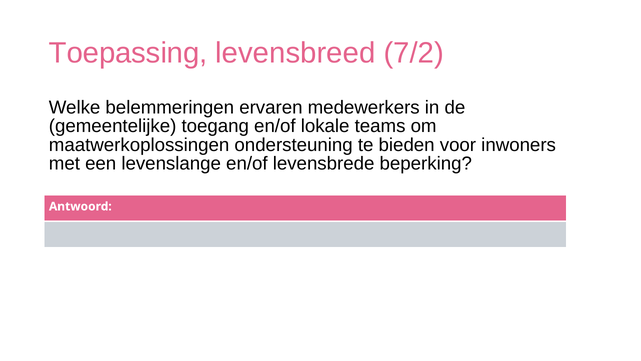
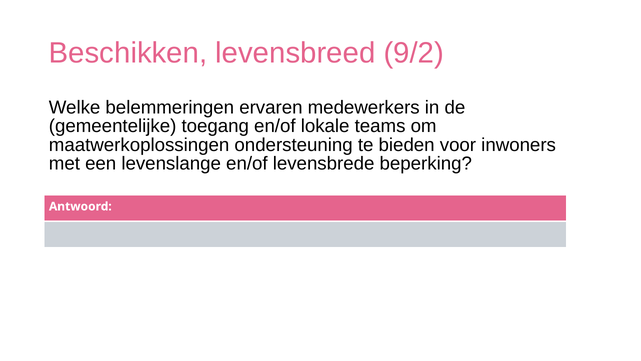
Toepassing: Toepassing -> Beschikken
7/2: 7/2 -> 9/2
